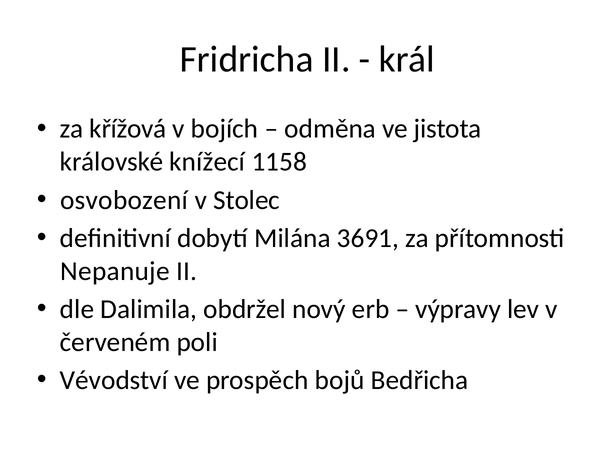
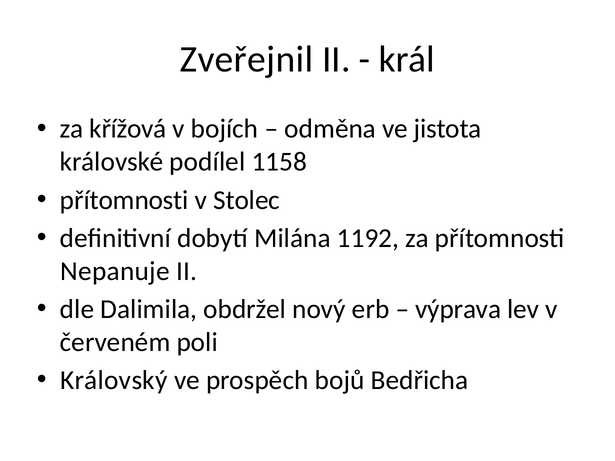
Fridricha: Fridricha -> Zveřejnil
knížecí: knížecí -> podílel
osvobození at (124, 200): osvobození -> přítomnosti
3691: 3691 -> 1192
výpravy: výpravy -> výprava
Vévodství: Vévodství -> Královský
